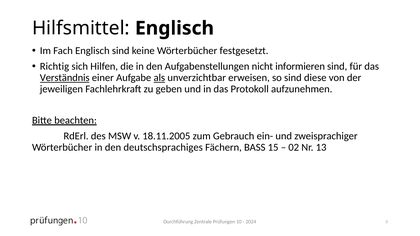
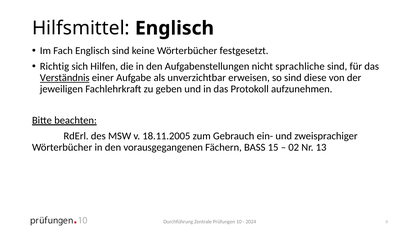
informieren: informieren -> sprachliche
als underline: present -> none
deutschsprachiges: deutschsprachiges -> vorausgegangenen
